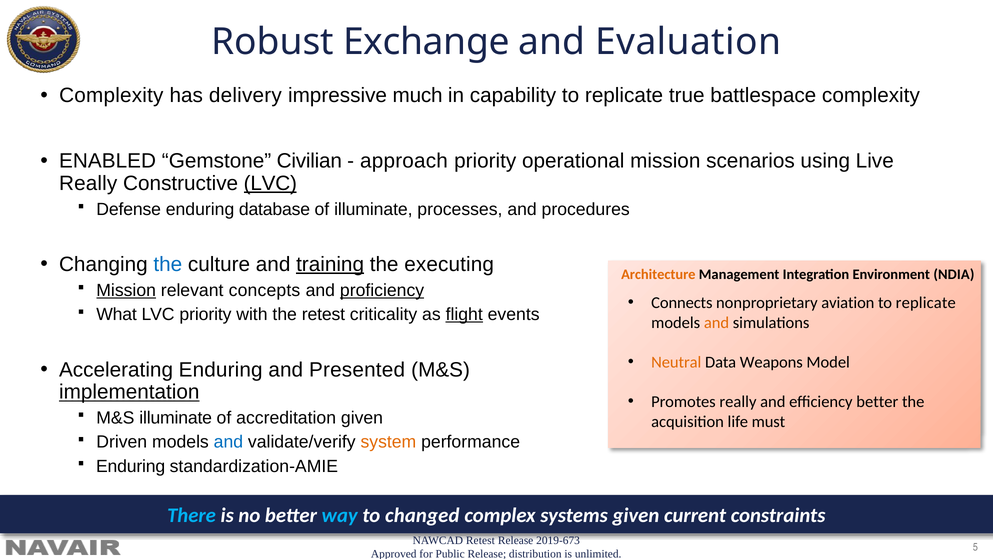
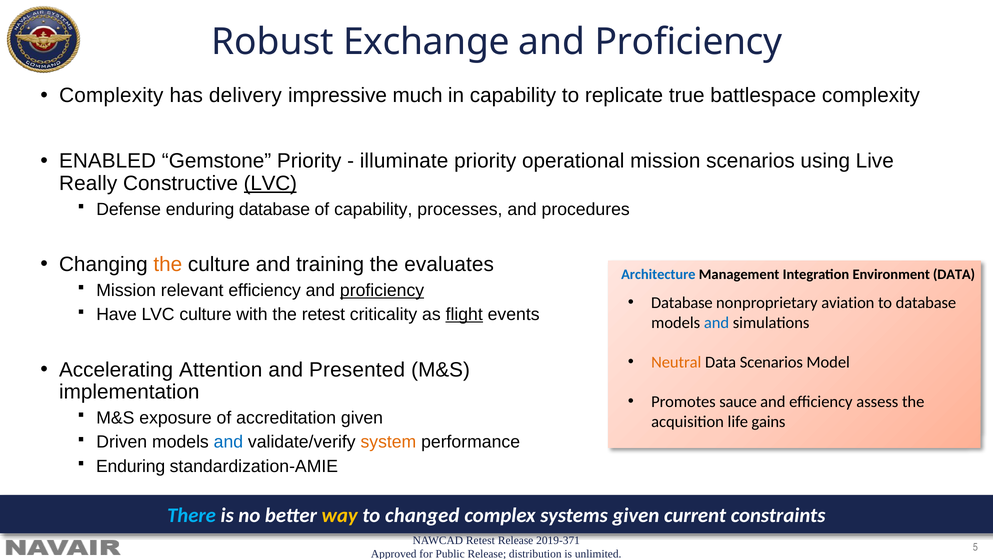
Evaluation at (688, 42): Evaluation -> Proficiency
Gemstone Civilian: Civilian -> Priority
approach: approach -> illuminate
of illuminate: illuminate -> capability
the at (168, 264) colour: blue -> orange
training underline: present -> none
executing: executing -> evaluates
Architecture colour: orange -> blue
Environment NDIA: NDIA -> DATA
Mission at (126, 290) underline: present -> none
relevant concepts: concepts -> efficiency
Connects at (682, 302): Connects -> Database
replicate at (926, 302): replicate -> database
What: What -> Have
LVC priority: priority -> culture
and at (717, 322) colour: orange -> blue
Data Weapons: Weapons -> Scenarios
Accelerating Enduring: Enduring -> Attention
implementation underline: present -> none
Promotes really: really -> sauce
efficiency better: better -> assess
M&S illuminate: illuminate -> exposure
must: must -> gains
way colour: light blue -> yellow
2019-673: 2019-673 -> 2019-371
